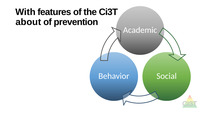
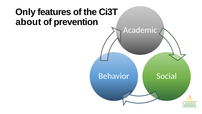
With: With -> Only
